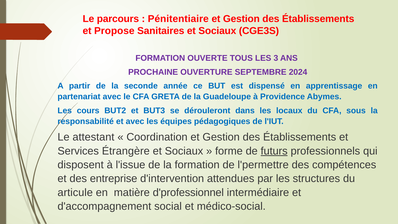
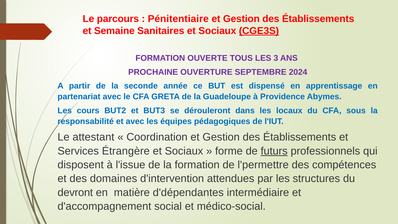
Propose: Propose -> Semaine
CGE3S underline: none -> present
entreprise: entreprise -> domaines
articule: articule -> devront
d'professionnel: d'professionnel -> d'dépendantes
